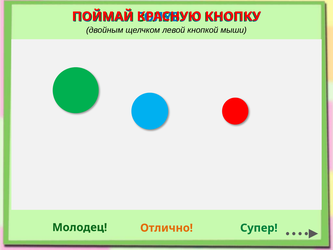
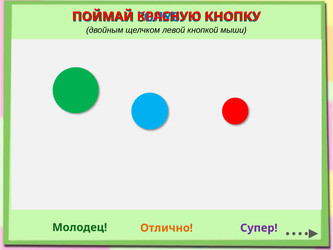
Супер colour: green -> purple
